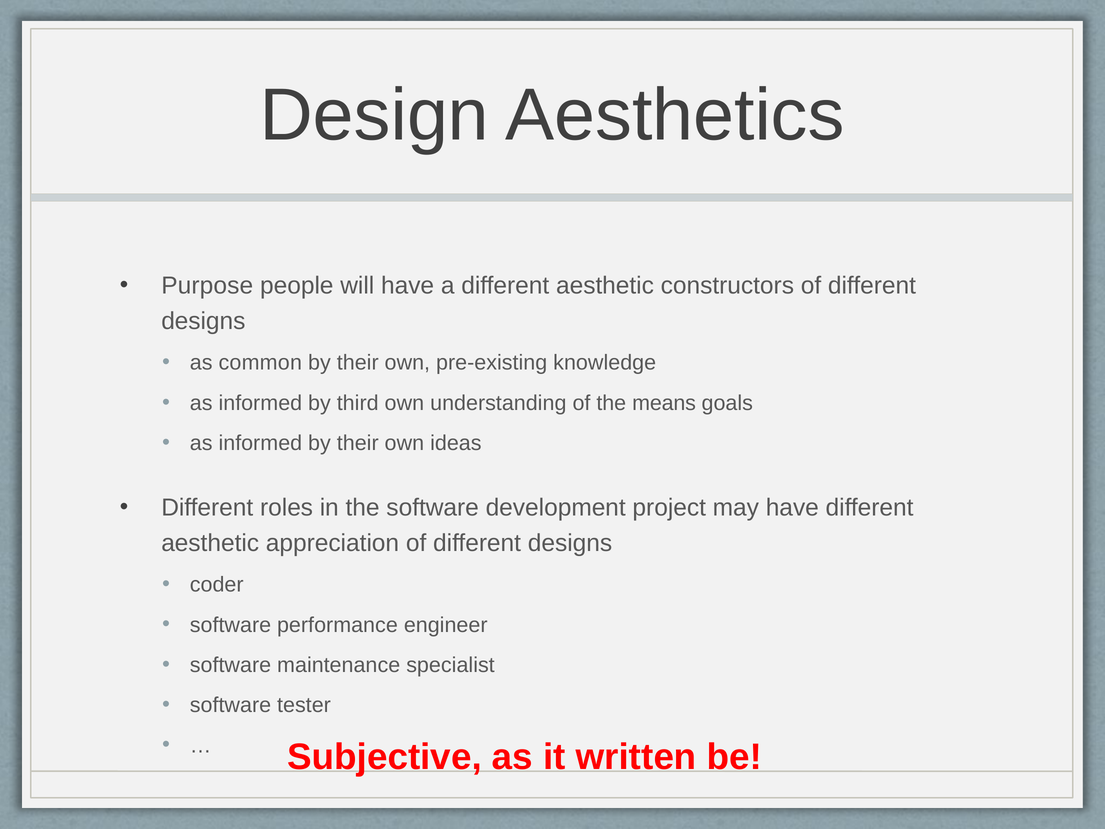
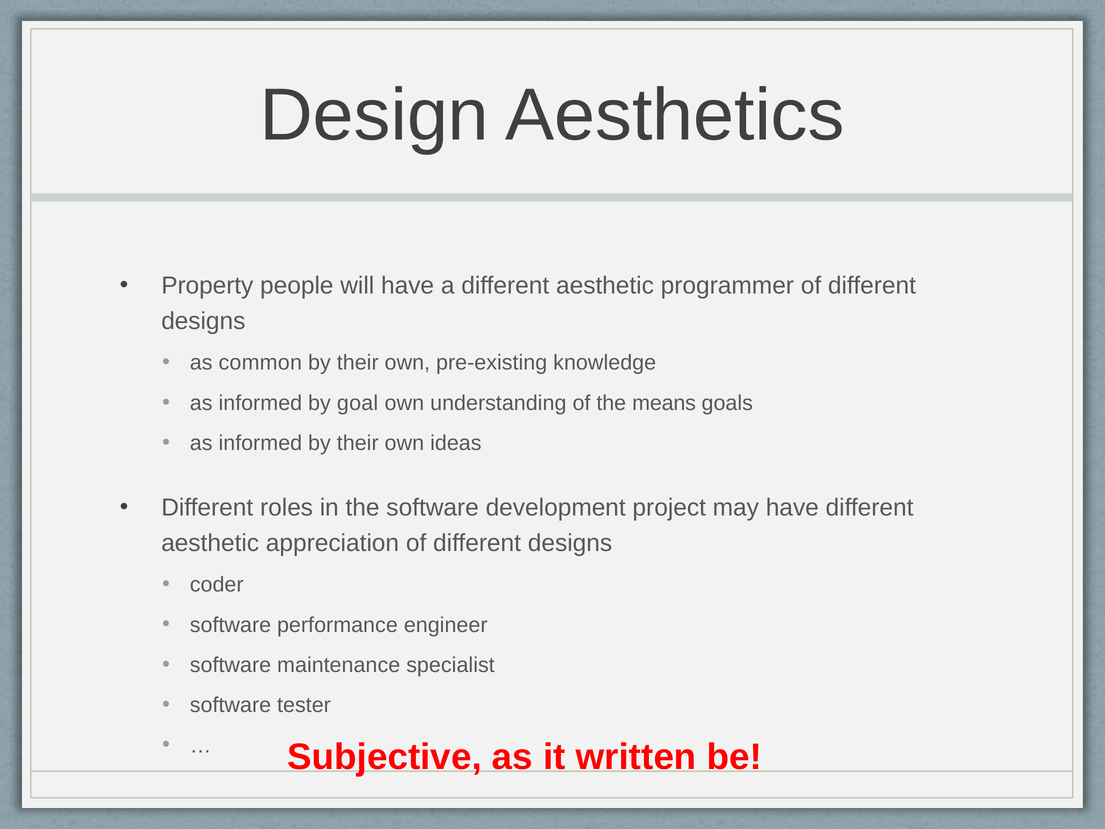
Purpose: Purpose -> Property
constructors: constructors -> programmer
third: third -> goal
